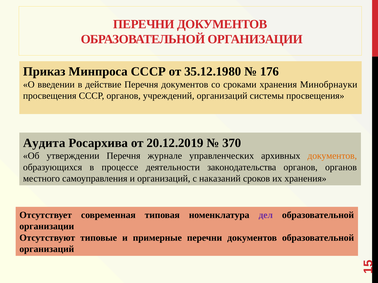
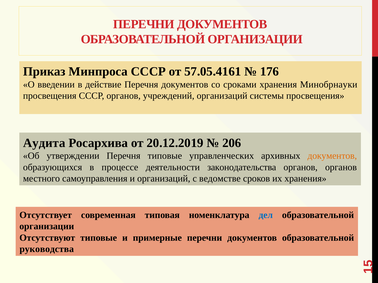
35.12.1980: 35.12.1980 -> 57.05.4161
370: 370 -> 206
Перечня журнале: журнале -> типовые
наказаний: наказаний -> ведомстве
дел colour: purple -> blue
организаций at (47, 249): организаций -> руководства
